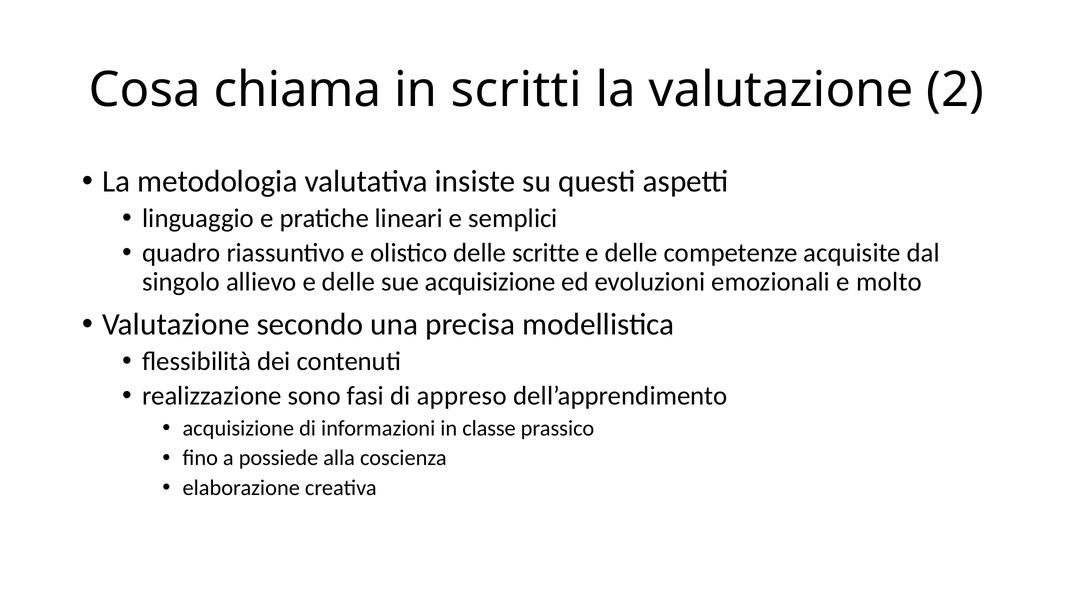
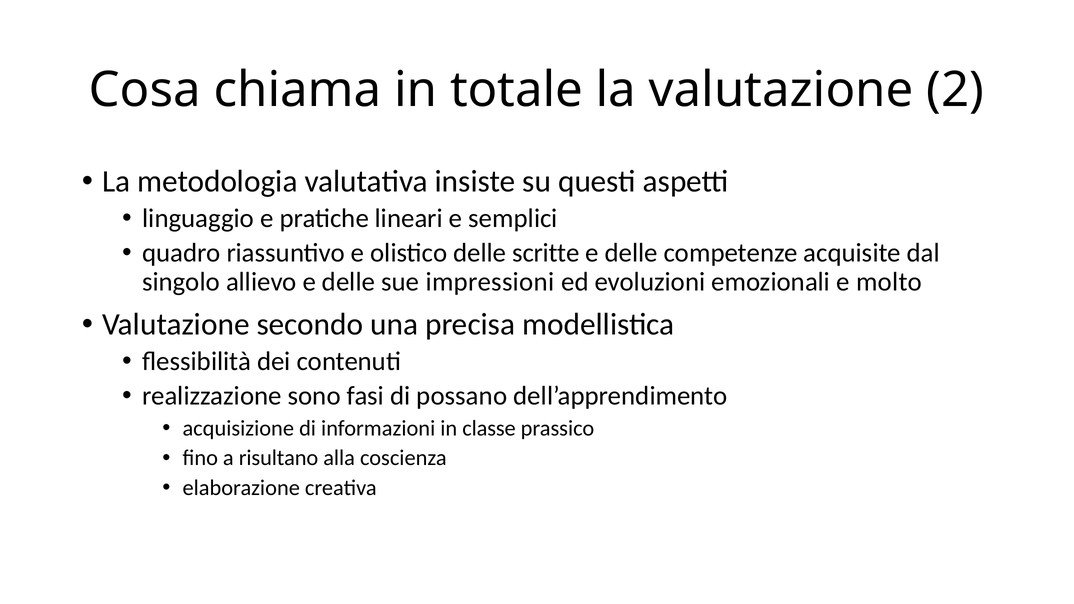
scritti: scritti -> totale
sue acquisizione: acquisizione -> impressioni
appreso: appreso -> possano
possiede: possiede -> risultano
